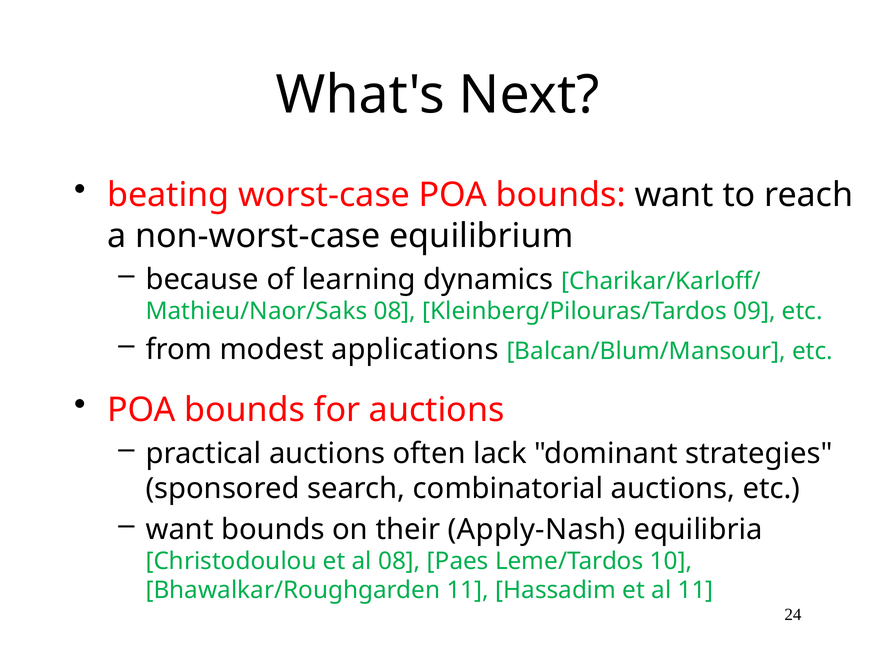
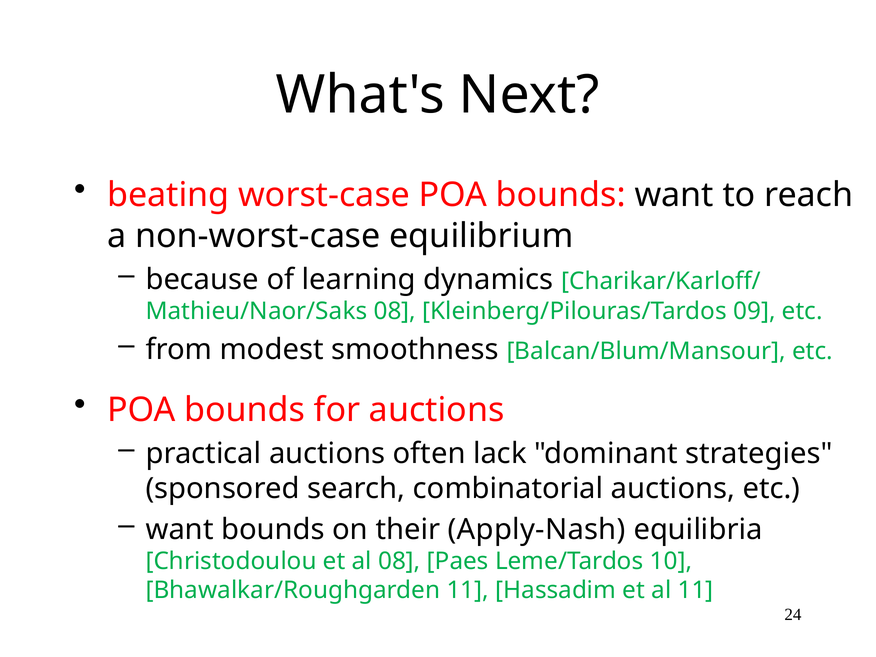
applications: applications -> smoothness
